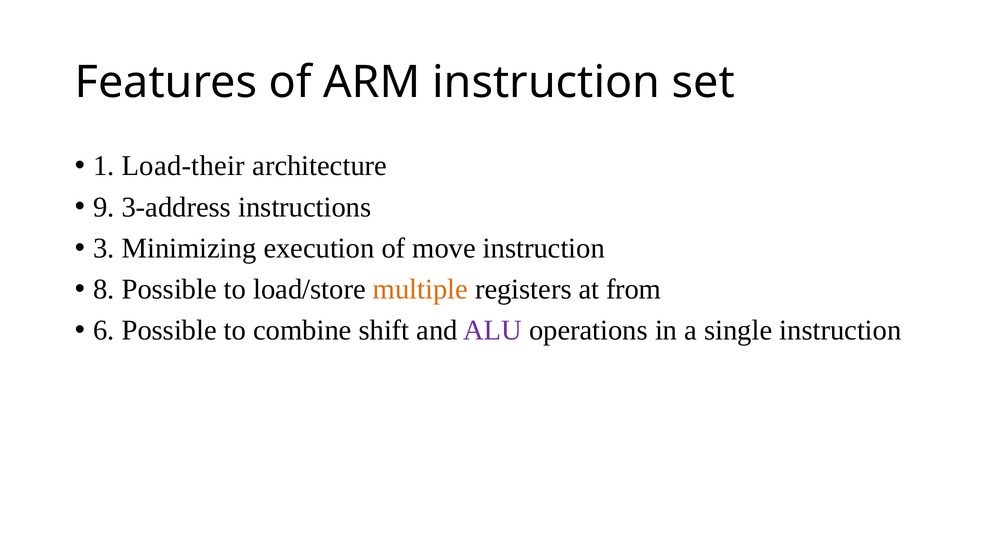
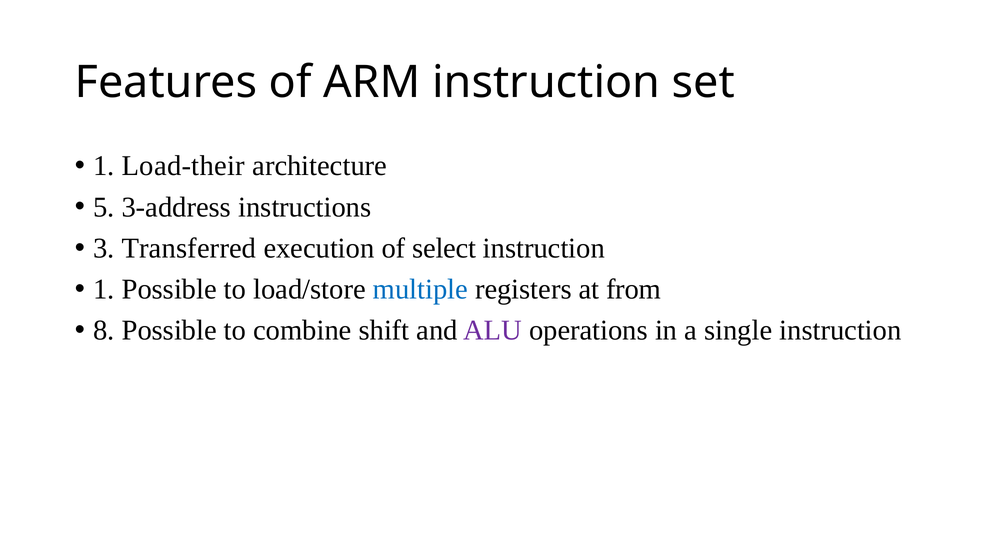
9: 9 -> 5
Minimizing: Minimizing -> Transferred
move: move -> select
8 at (104, 289): 8 -> 1
multiple colour: orange -> blue
6: 6 -> 8
